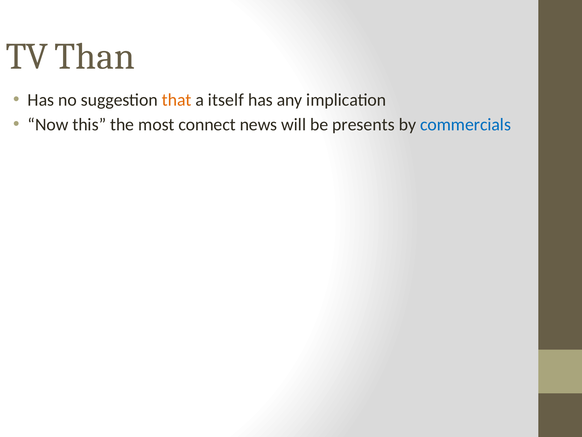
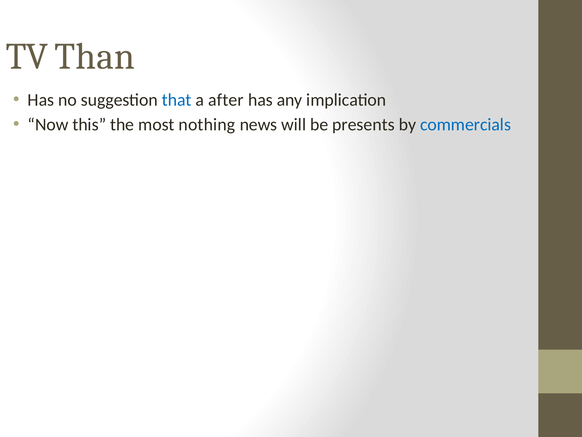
that colour: orange -> blue
itself: itself -> after
connect: connect -> nothing
